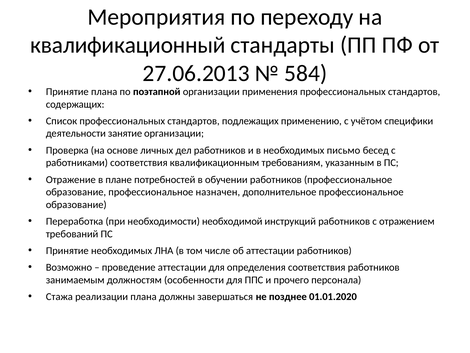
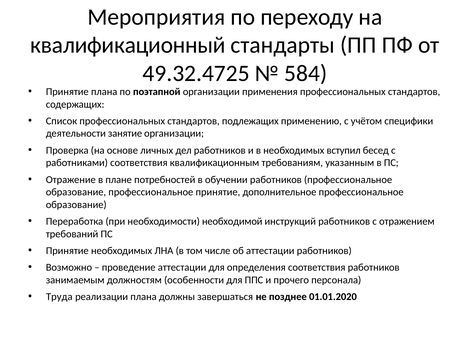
27.06.2013: 27.06.2013 -> 49.32.4725
письмо: письмо -> вступил
профессиональное назначен: назначен -> принятие
Стажа: Стажа -> Труда
